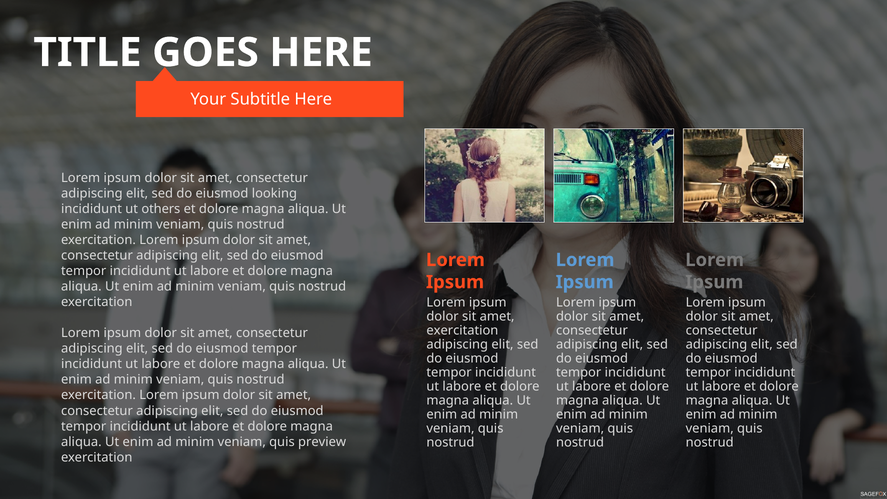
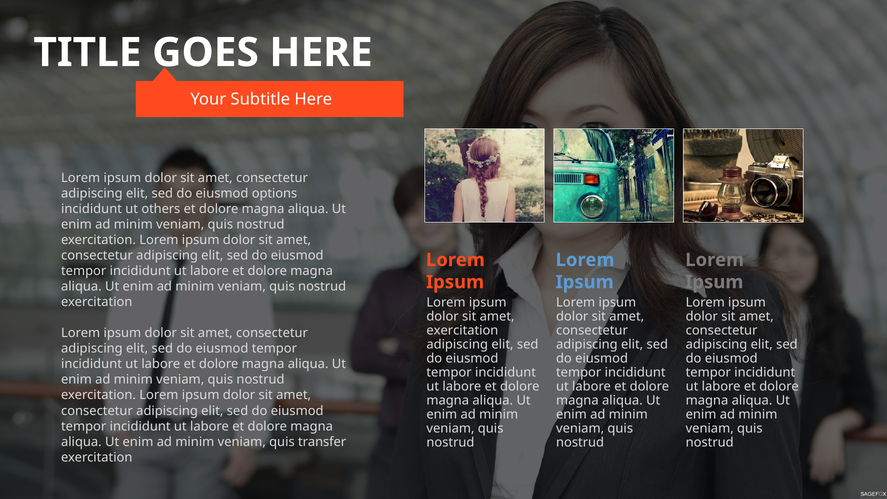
looking: looking -> options
preview: preview -> transfer
